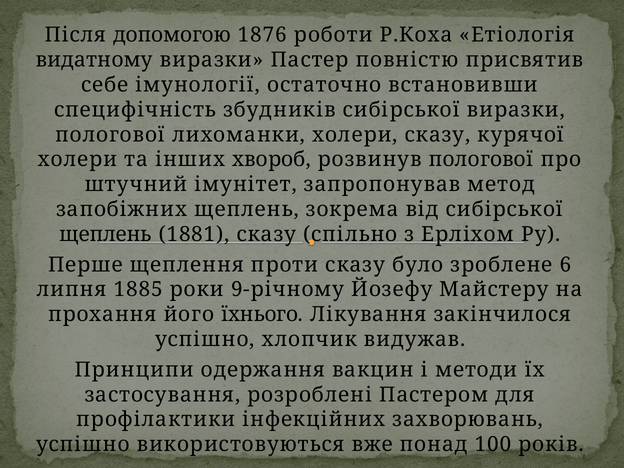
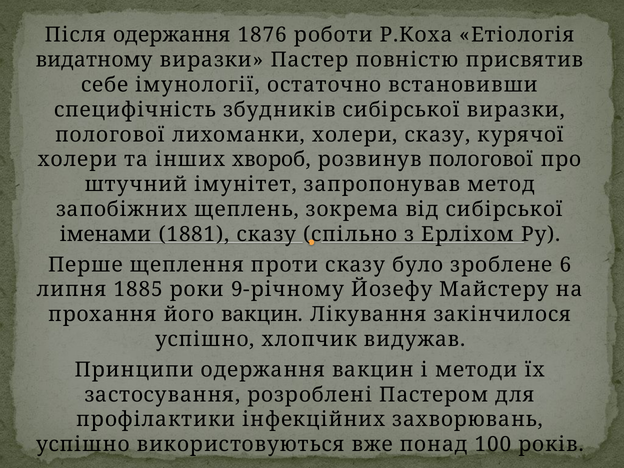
Після допомогою: допомогою -> одержання
щеплень at (106, 234): щеплень -> іменами
його їхнього: їхнього -> вакцин
